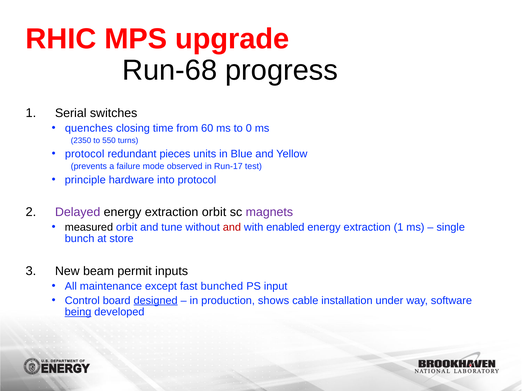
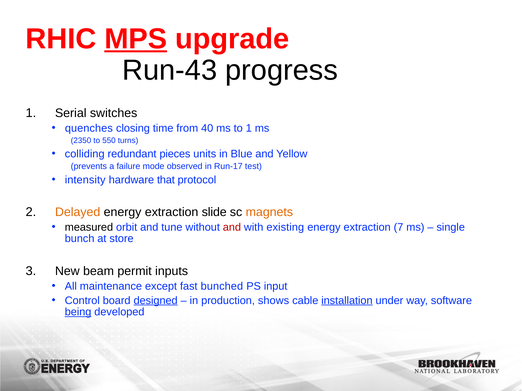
MPS underline: none -> present
Run-68: Run-68 -> Run-43
60: 60 -> 40
to 0: 0 -> 1
protocol at (85, 154): protocol -> colliding
principle: principle -> intensity
into: into -> that
Delayed colour: purple -> orange
extraction orbit: orbit -> slide
magnets colour: purple -> orange
enabled: enabled -> existing
extraction 1: 1 -> 7
installation underline: none -> present
